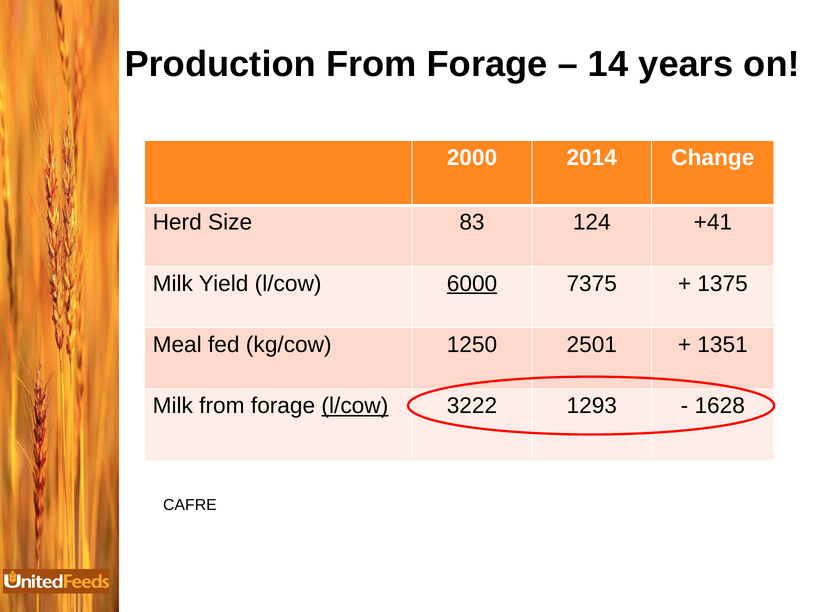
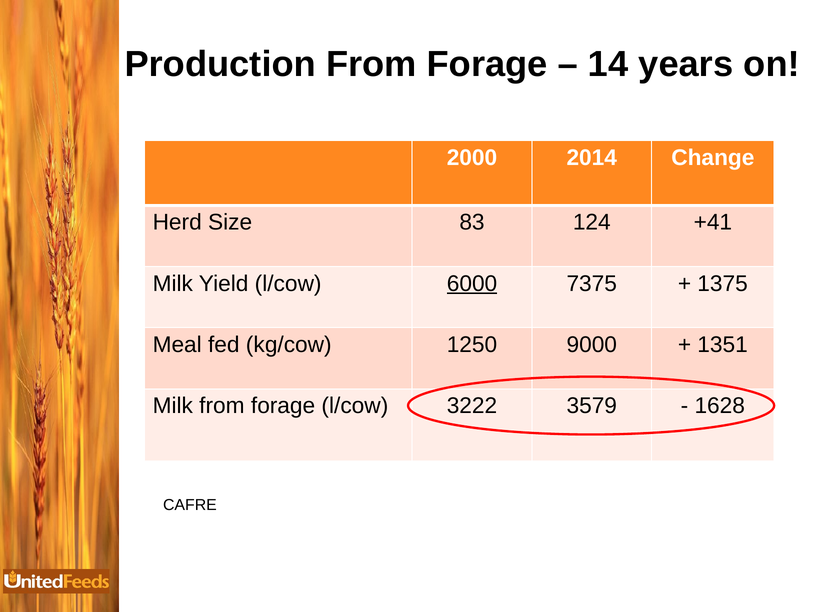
2501: 2501 -> 9000
l/cow at (355, 406) underline: present -> none
1293: 1293 -> 3579
